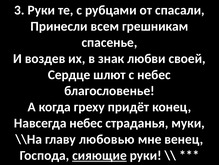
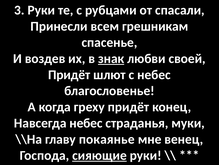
знак underline: none -> present
Сердце at (69, 74): Сердце -> Придёт
любовью: любовью -> покаянье
